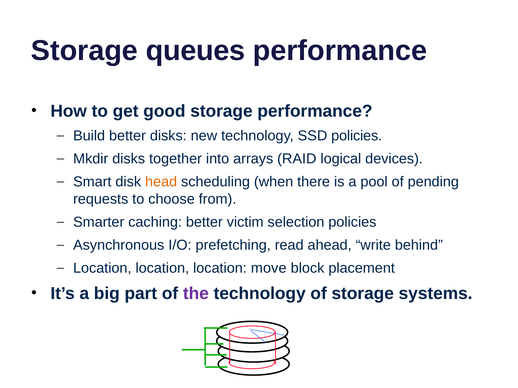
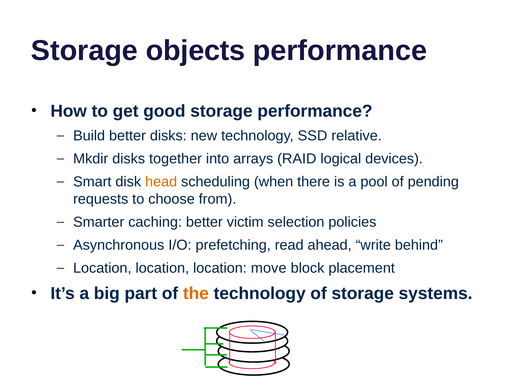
queues: queues -> objects
SSD policies: policies -> relative
the colour: purple -> orange
